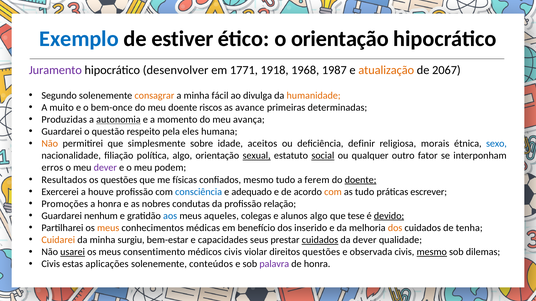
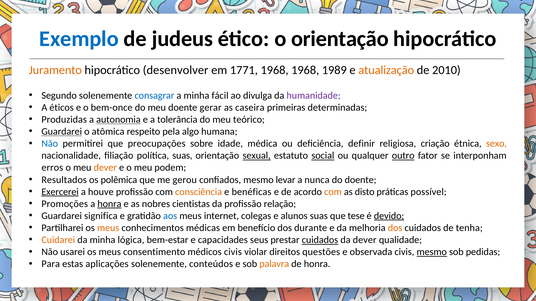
estiver: estiver -> judeus
Juramento colour: purple -> orange
1771 1918: 1918 -> 1968
1987: 1987 -> 1989
2067: 2067 -> 2010
consagrar colour: orange -> blue
humanidade colour: orange -> purple
muito: muito -> éticos
riscos: riscos -> gerar
avance: avance -> caseira
momento: momento -> tolerância
avança: avança -> teórico
Guardarei at (62, 132) underline: none -> present
questão: questão -> atômica
eles: eles -> algo
Não at (50, 144) colour: orange -> blue
simplesmente: simplesmente -> preocupações
aceitos: aceitos -> médica
morais: morais -> criação
sexo colour: blue -> orange
política algo: algo -> suas
outro underline: none -> present
dever at (105, 168) colour: purple -> orange
os questões: questões -> polêmica
físicas: físicas -> gerou
mesmo tudo: tudo -> levar
ferem: ferem -> nunca
doente at (361, 180) underline: present -> none
Exercerei underline: none -> present
consciência colour: blue -> orange
adequado: adequado -> benéficas
as tudo: tudo -> disto
escrever: escrever -> possível
honra at (109, 204) underline: none -> present
condutas: condutas -> cientistas
nenhum: nenhum -> significa
aqueles: aqueles -> internet
alunos algo: algo -> suas
inserido: inserido -> durante
surgiu: surgiu -> lógica
usarei underline: present -> none
dilemas: dilemas -> pedidas
Civis at (51, 264): Civis -> Para
palavra colour: purple -> orange
